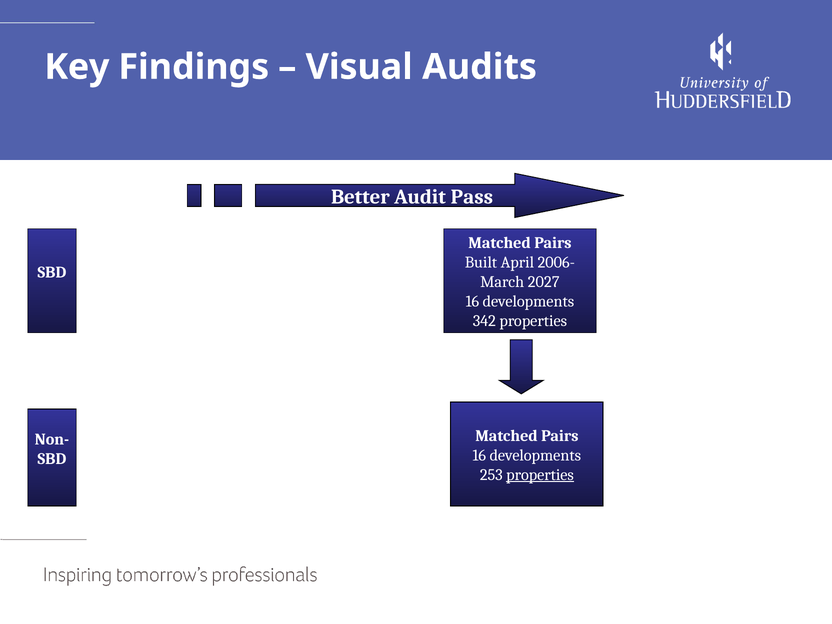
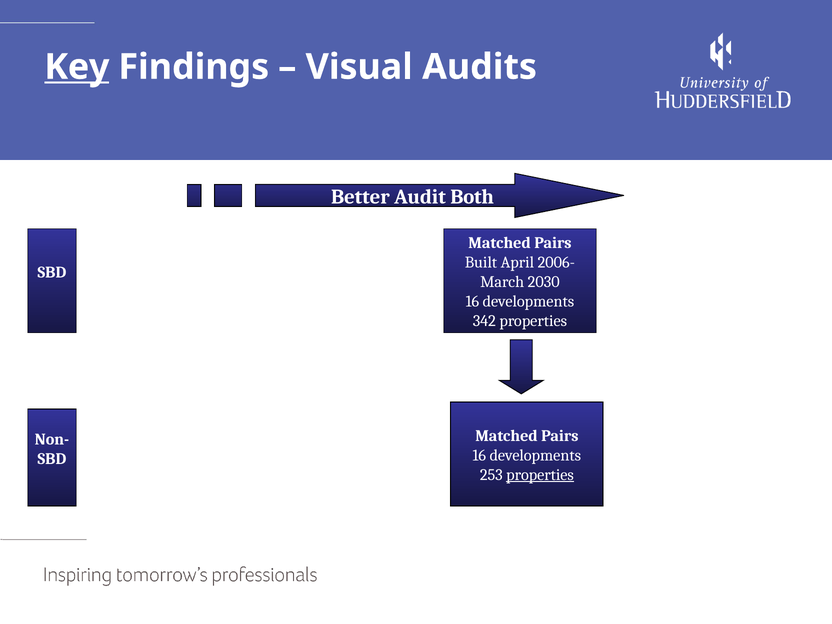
Key underline: none -> present
Pass: Pass -> Both
2027: 2027 -> 2030
